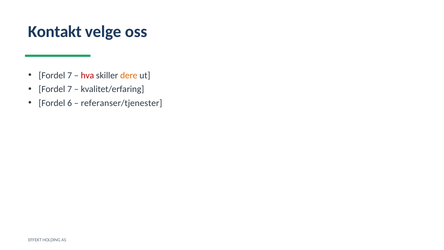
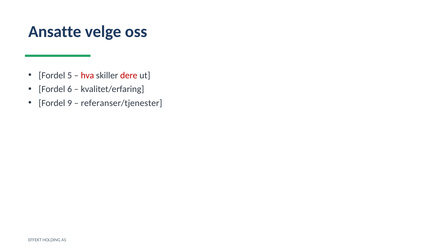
Kontakt: Kontakt -> Ansatte
7 at (70, 75): 7 -> 5
dere colour: orange -> red
7 at (70, 89): 7 -> 6
6: 6 -> 9
